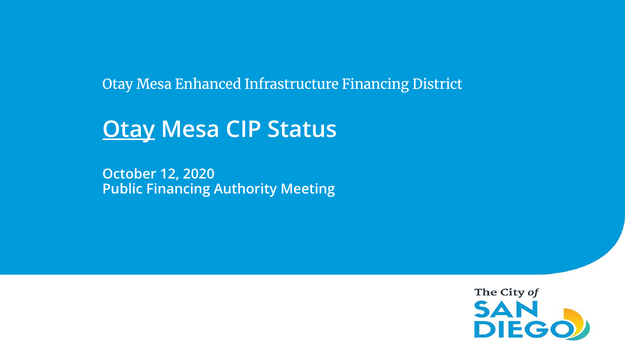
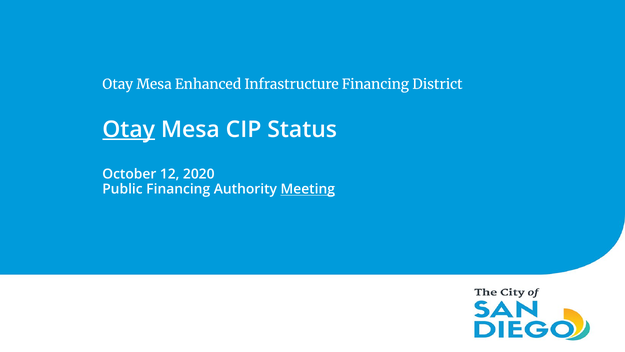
Meeting underline: none -> present
